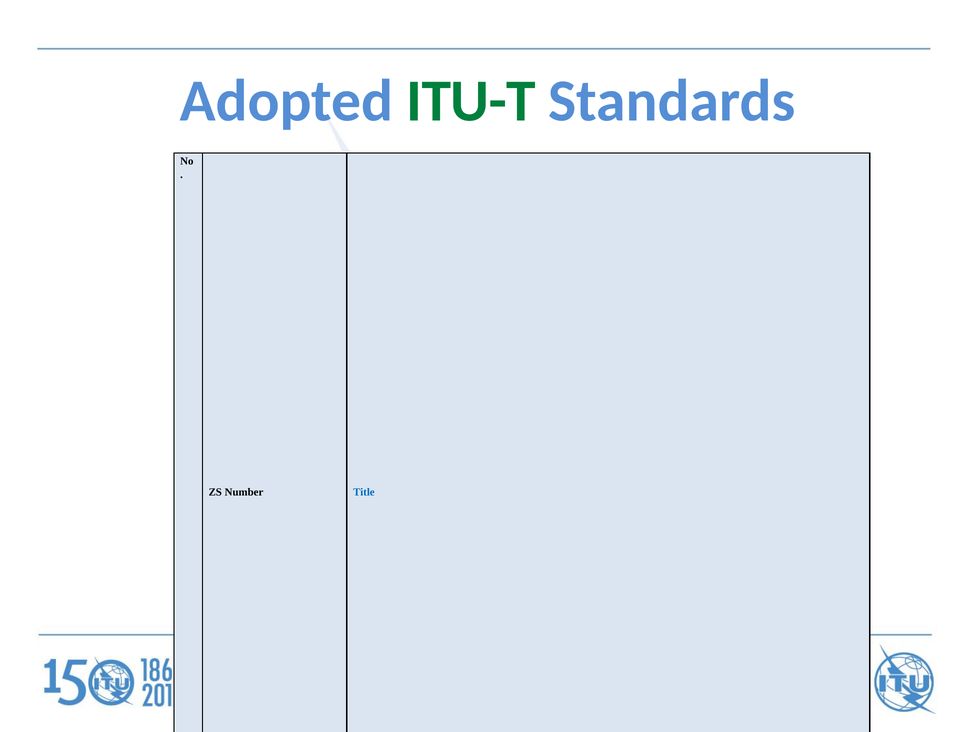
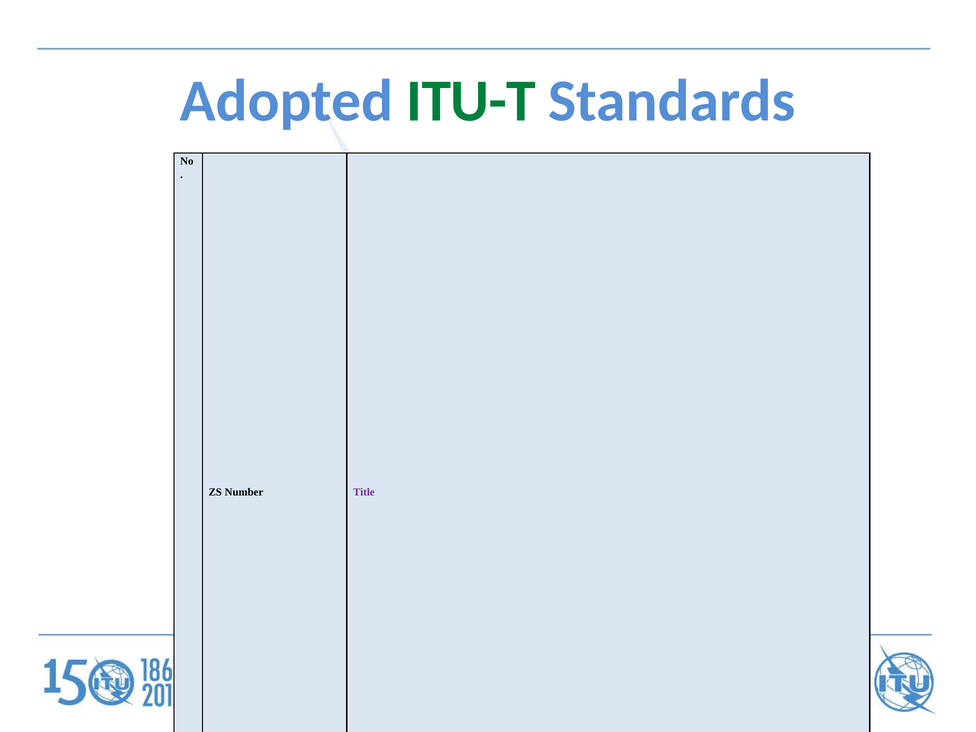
Title colour: blue -> purple
